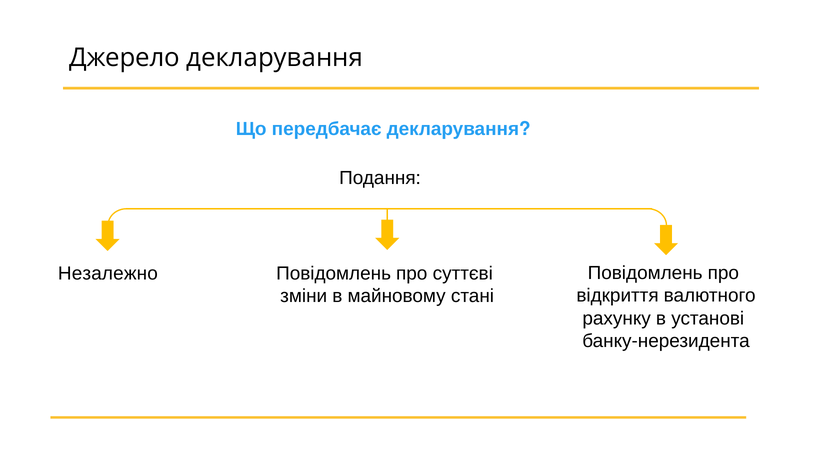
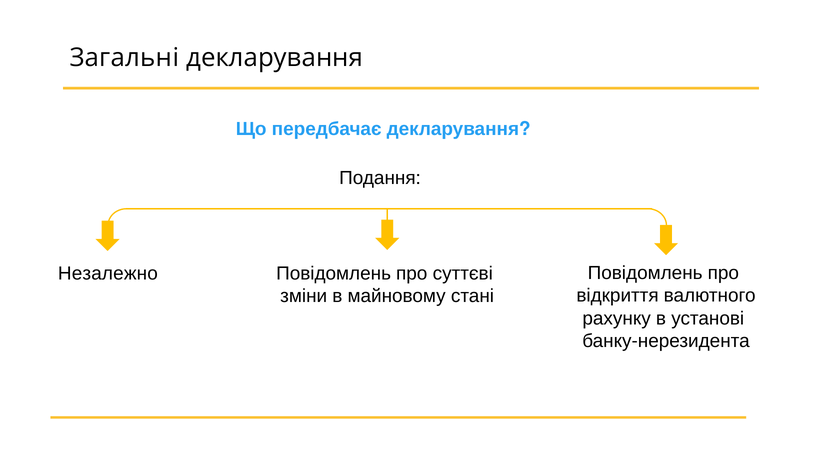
Джерело: Джерело -> Загальні
